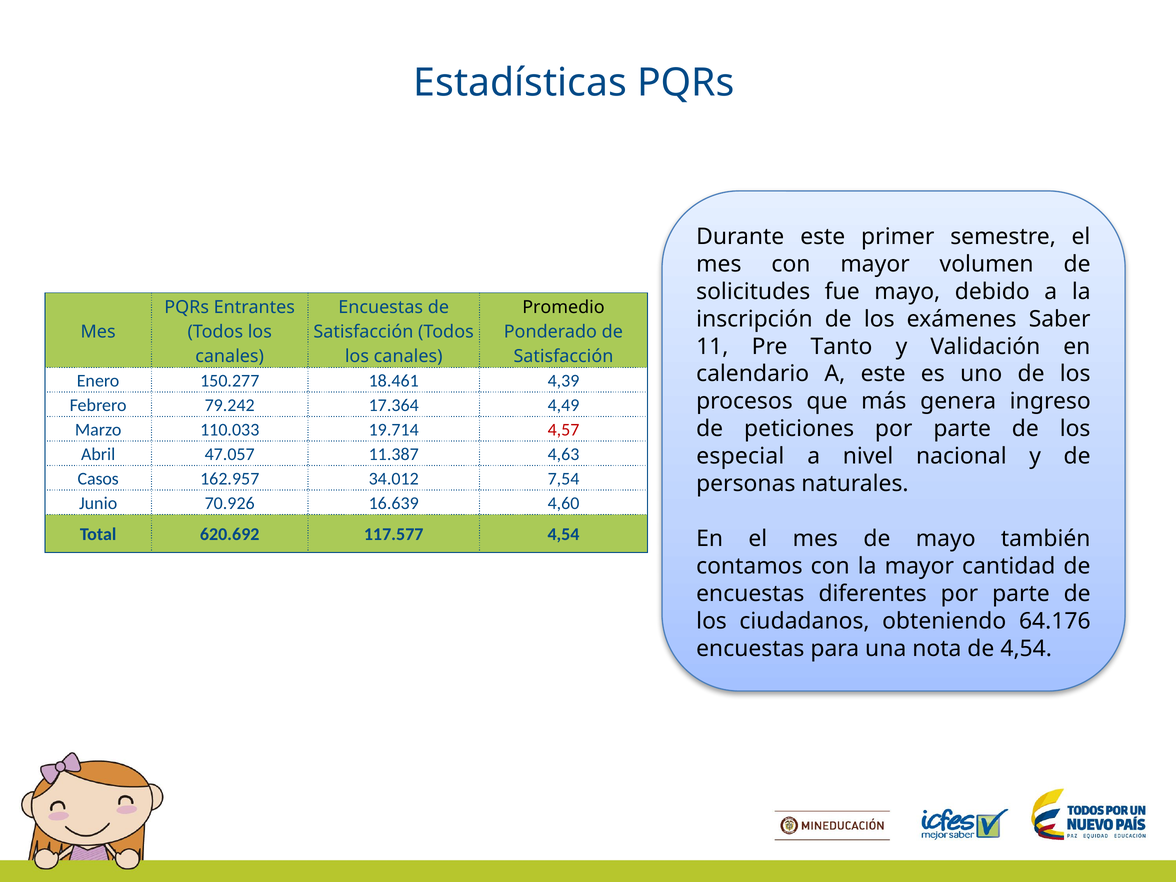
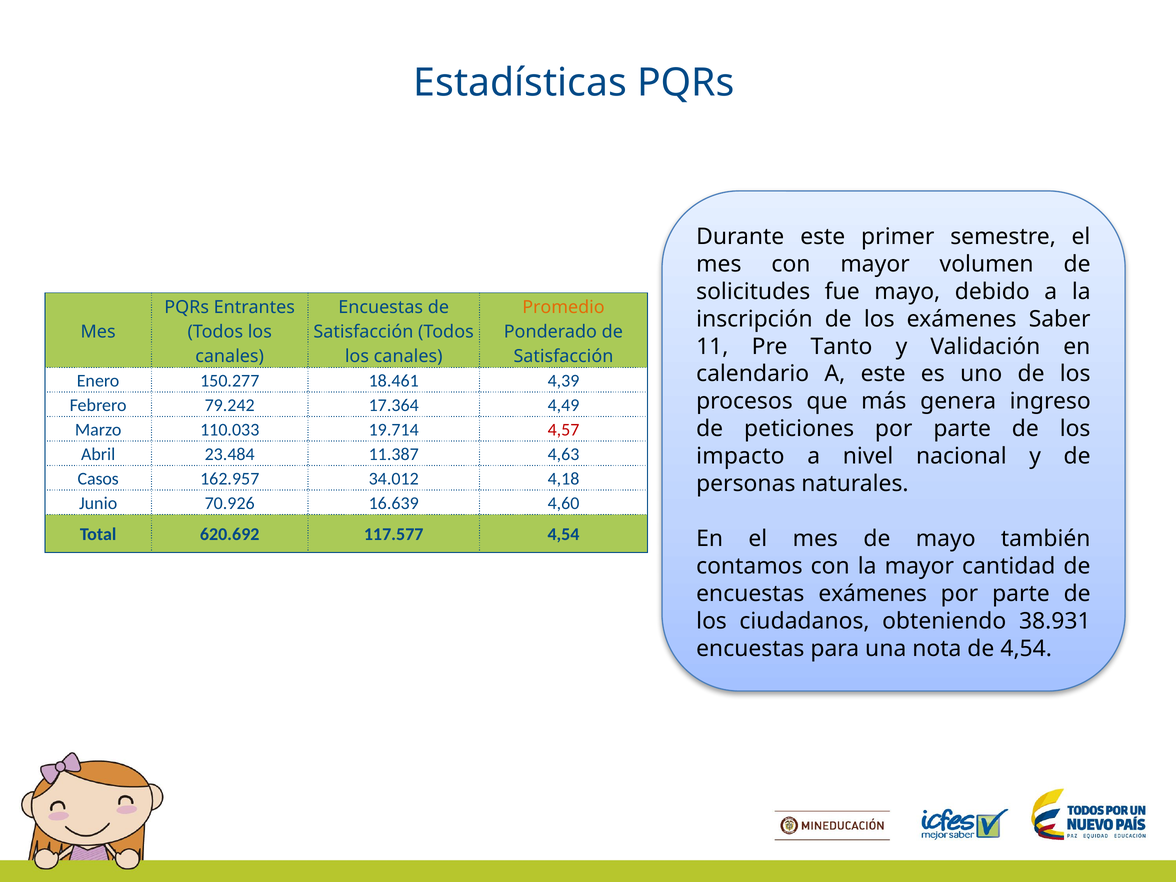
Promedio colour: black -> orange
47.057: 47.057 -> 23.484
especial: especial -> impacto
7,54: 7,54 -> 4,18
encuestas diferentes: diferentes -> exámenes
64.176: 64.176 -> 38.931
